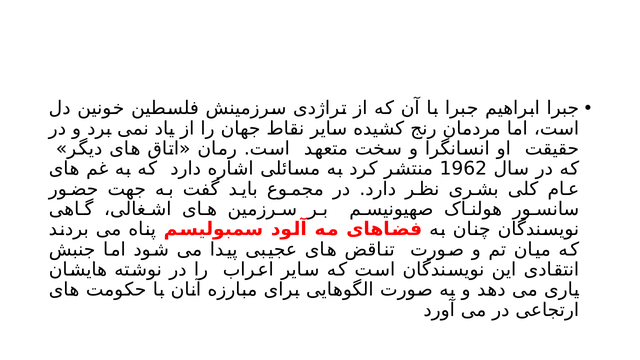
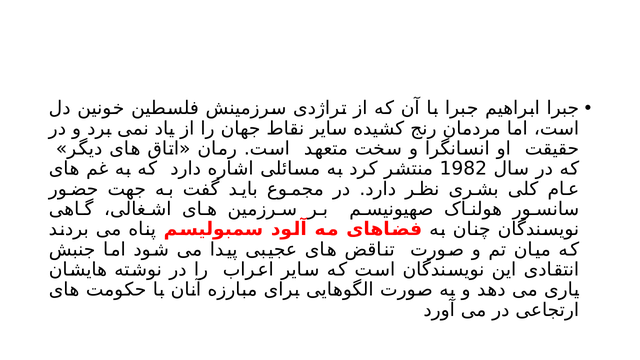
1962: 1962 -> 1982
